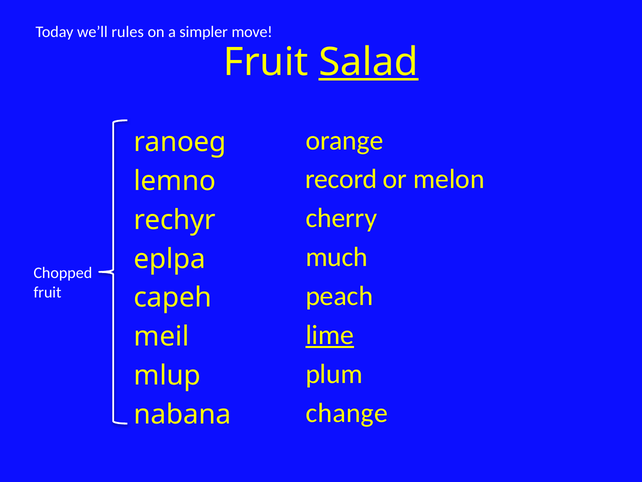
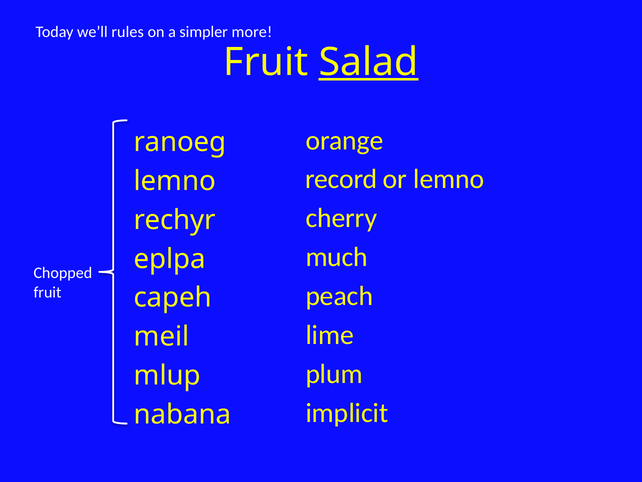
move: move -> more
or melon: melon -> lemno
lime underline: present -> none
change: change -> implicit
